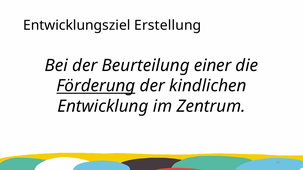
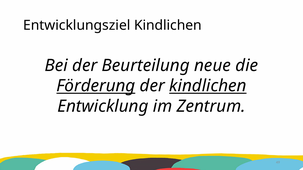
Entwicklungsziel Erstellung: Erstellung -> Kindlichen
einer: einer -> neue
kindlichen at (208, 86) underline: none -> present
